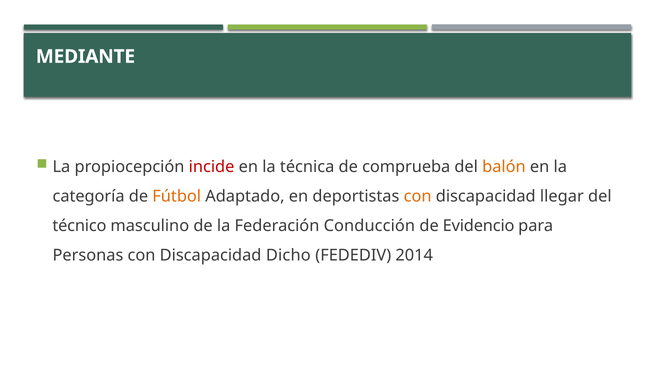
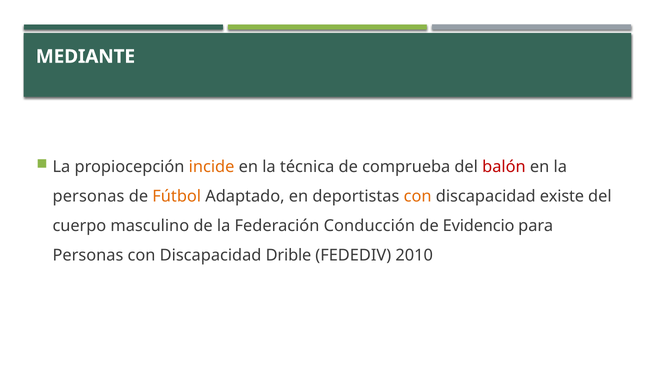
incide colour: red -> orange
balón colour: orange -> red
categoría at (89, 197): categoría -> personas
llegar: llegar -> existe
técnico: técnico -> cuerpo
Dicho: Dicho -> Drible
2014: 2014 -> 2010
